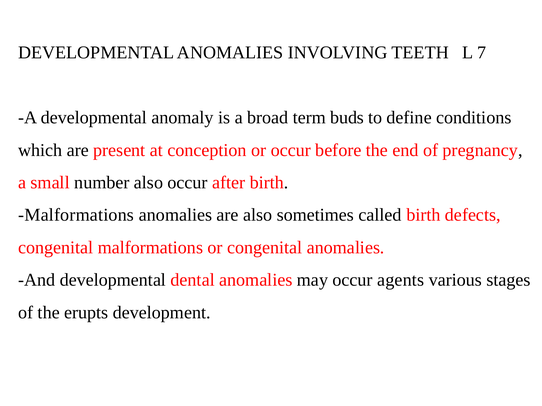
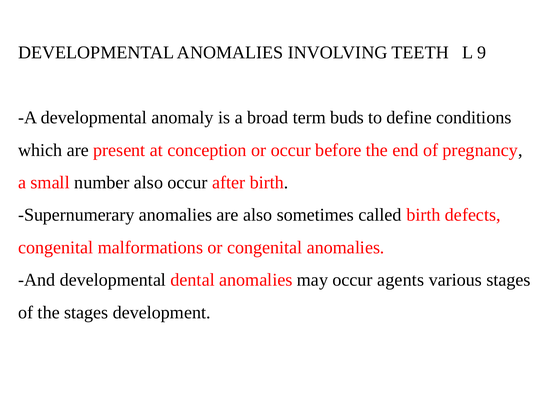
7: 7 -> 9
Malformations at (76, 215): Malformations -> Supernumerary
the erupts: erupts -> stages
